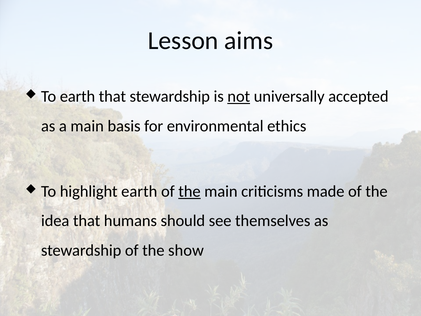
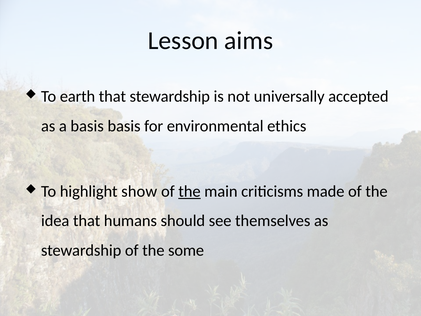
not underline: present -> none
a main: main -> basis
highlight earth: earth -> show
show: show -> some
